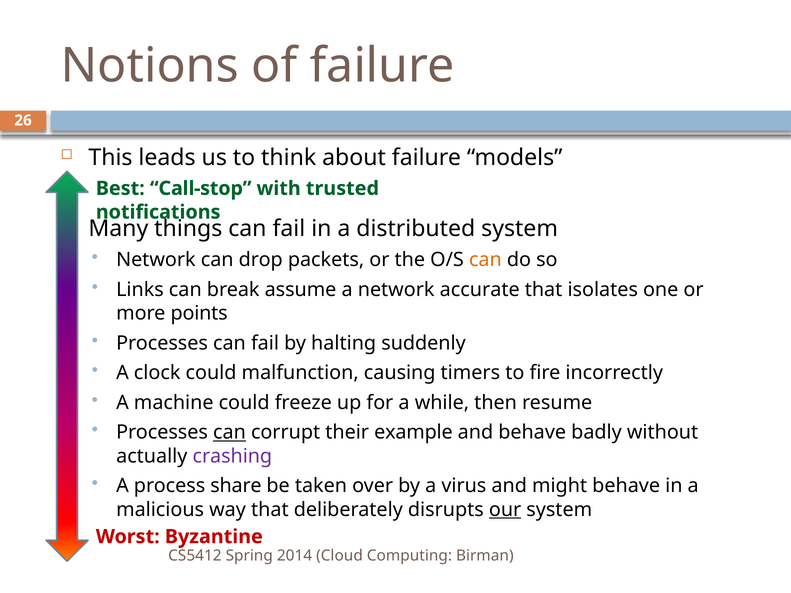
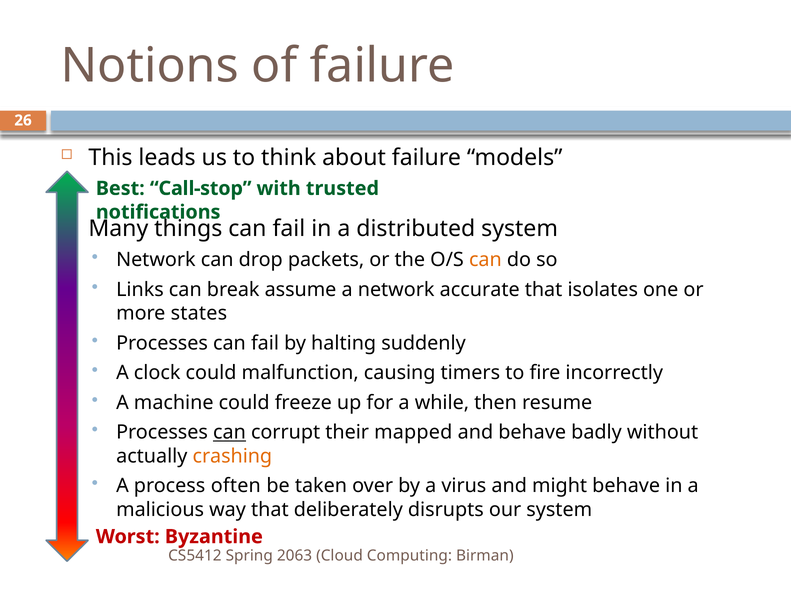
points: points -> states
example: example -> mapped
crashing colour: purple -> orange
share: share -> often
our underline: present -> none
2014: 2014 -> 2063
